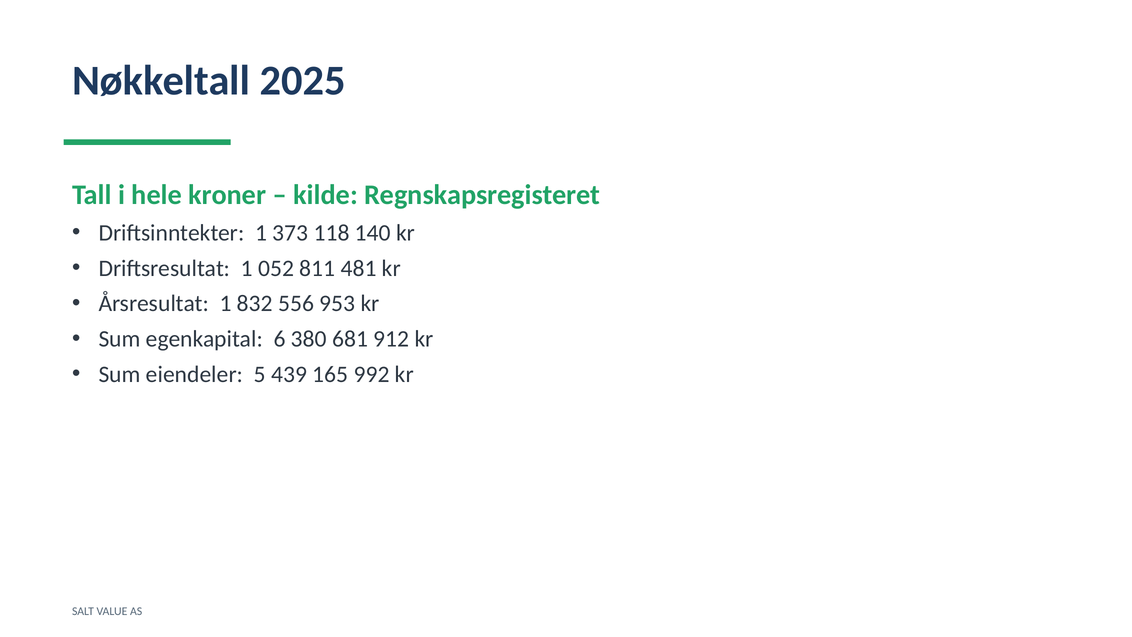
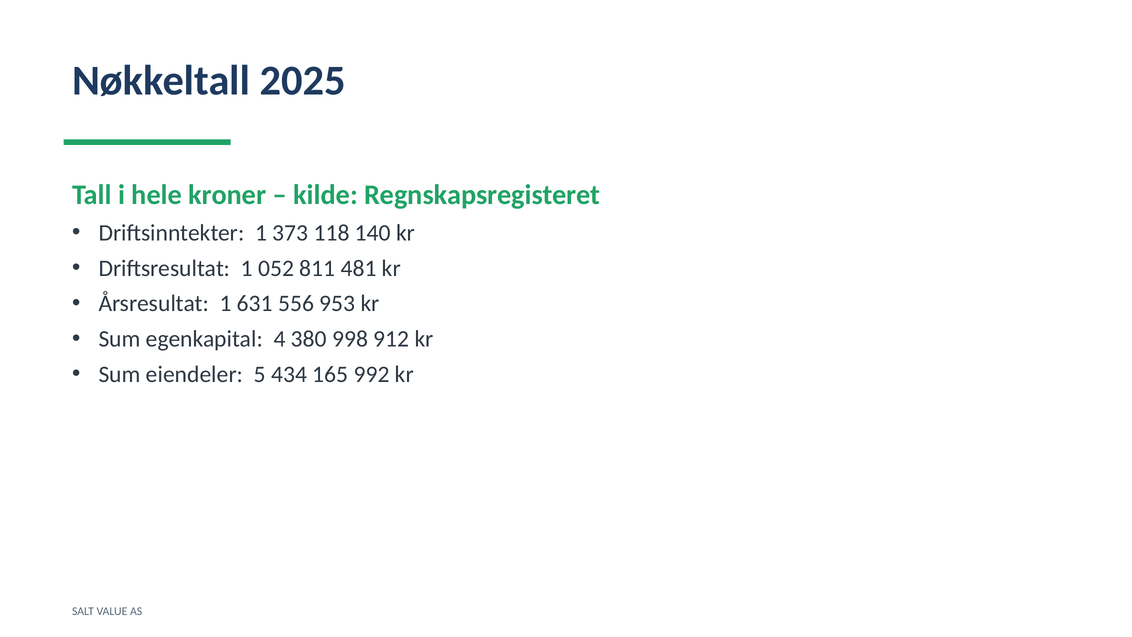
832: 832 -> 631
6: 6 -> 4
681: 681 -> 998
439: 439 -> 434
